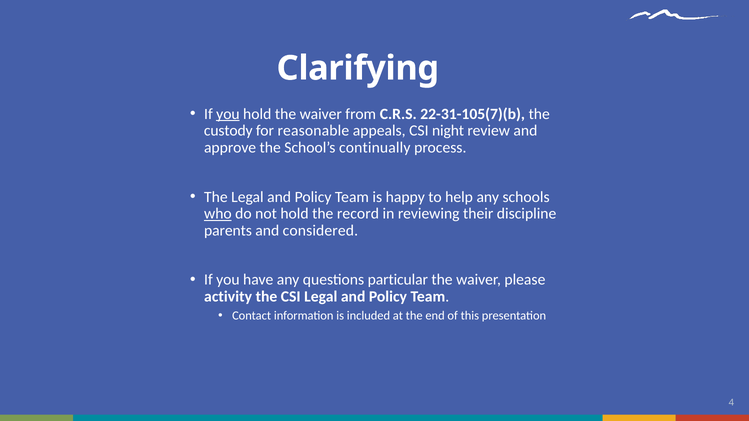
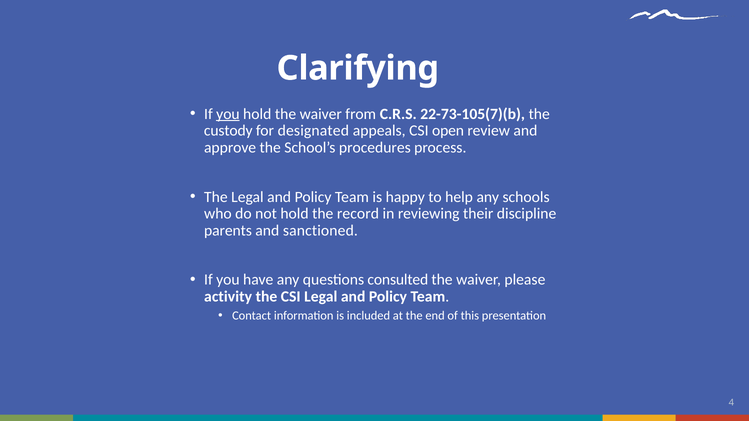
22-31-105(7)(b: 22-31-105(7)(b -> 22-73-105(7)(b
reasonable: reasonable -> designated
night: night -> open
continually: continually -> procedures
who underline: present -> none
considered: considered -> sanctioned
particular: particular -> consulted
